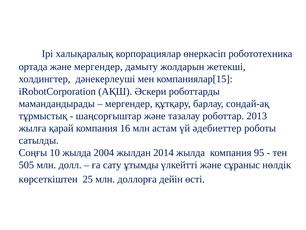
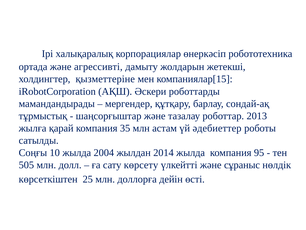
және мергендер: мергендер -> агрессивті
дәнекерлеуші: дәнекерлеуші -> қызметтеріне
16: 16 -> 35
ұтымды: ұтымды -> көрсету
